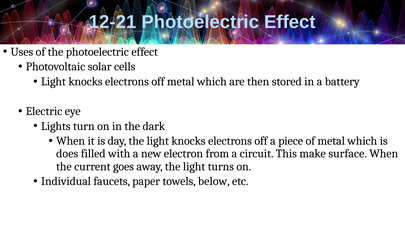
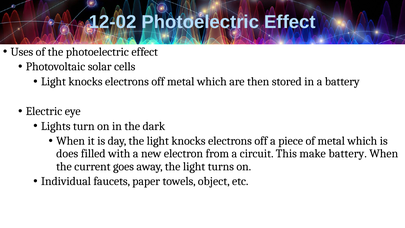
12-21: 12-21 -> 12-02
make surface: surface -> battery
below: below -> object
